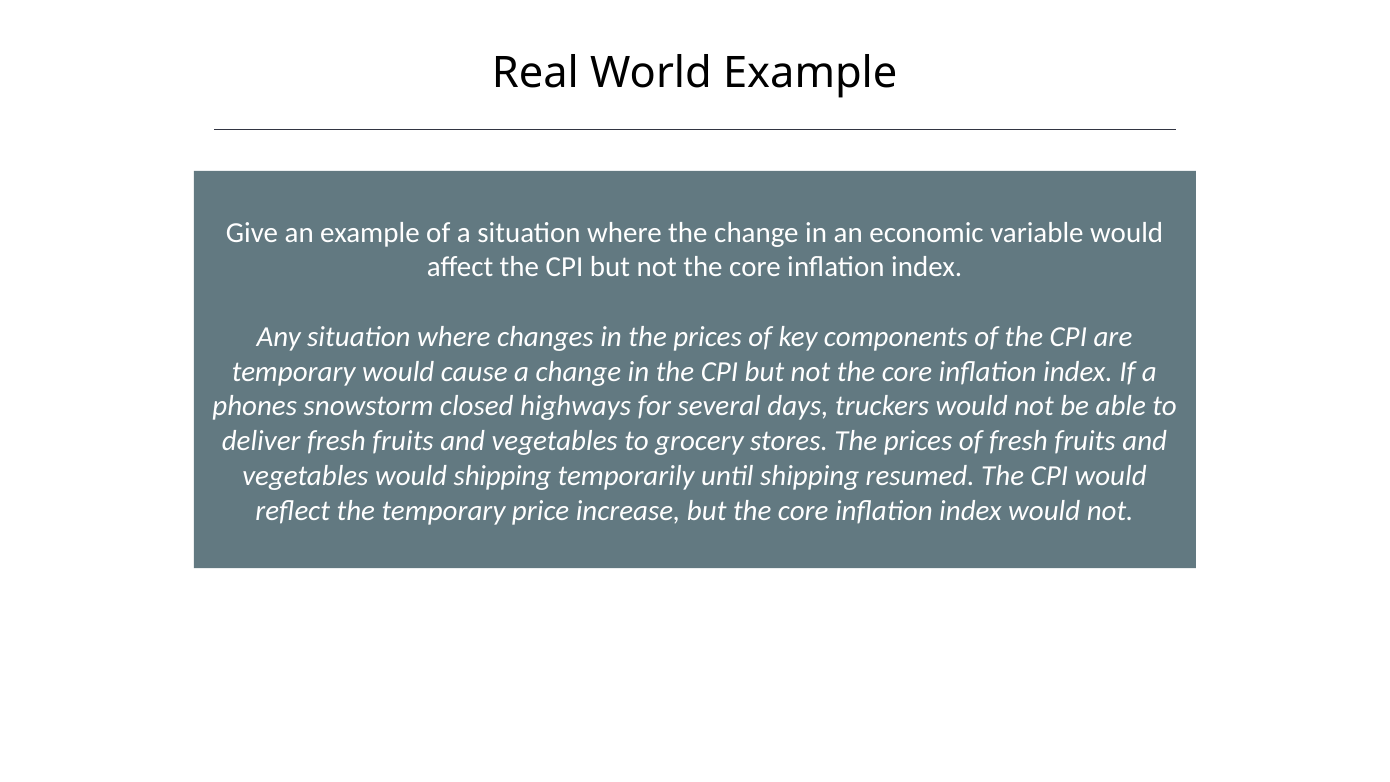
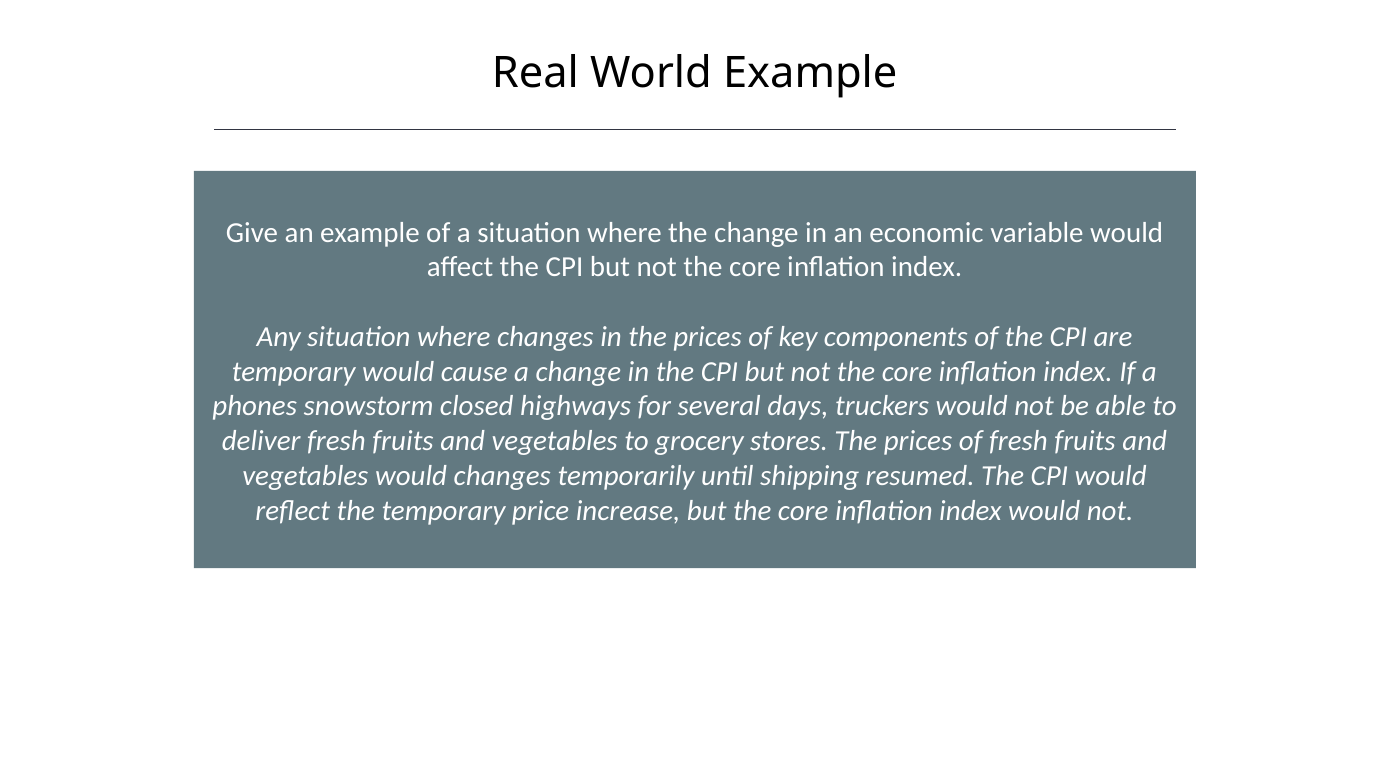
would shipping: shipping -> changes
